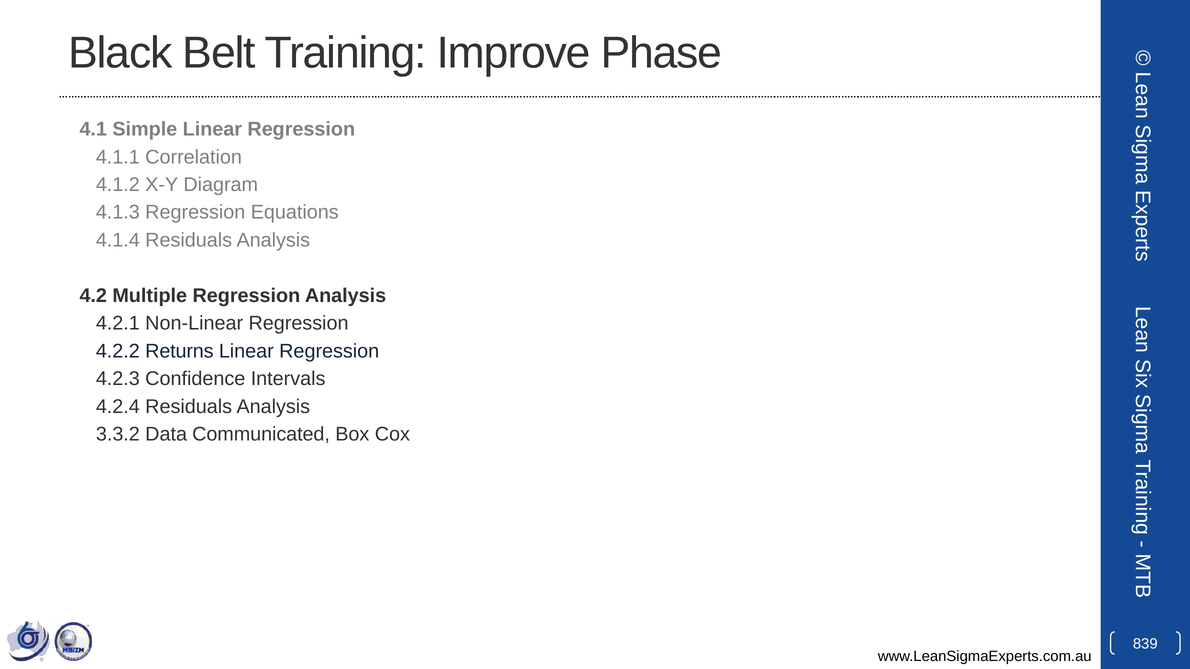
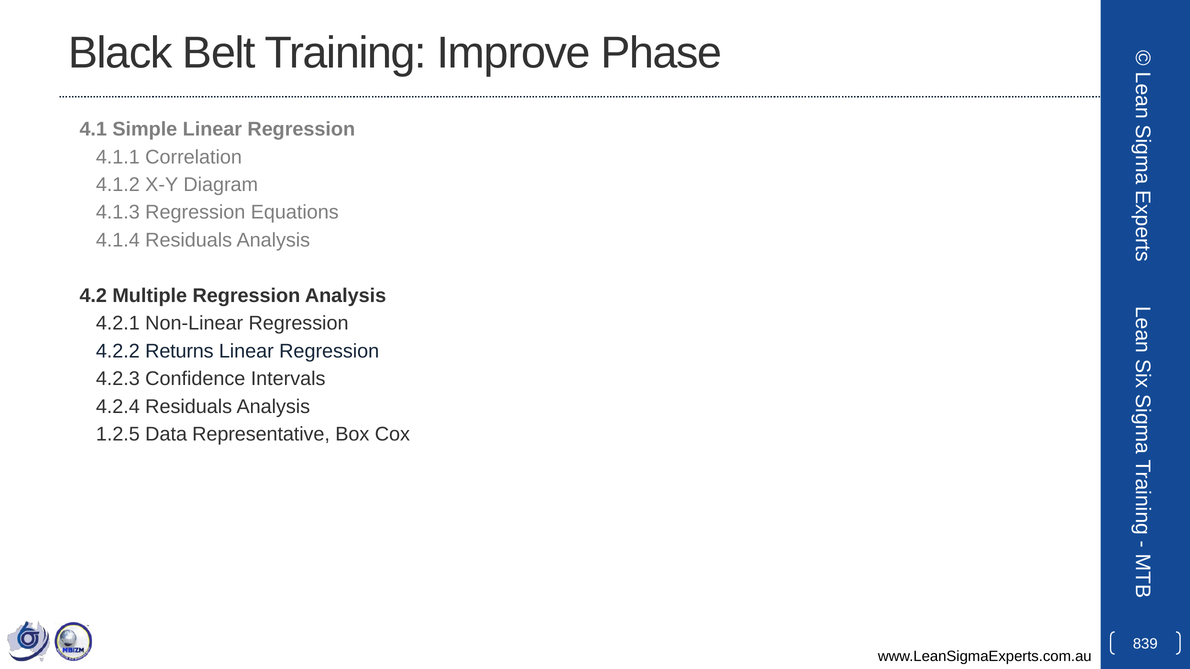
3.3.2: 3.3.2 -> 1.2.5
Communicated: Communicated -> Representative
